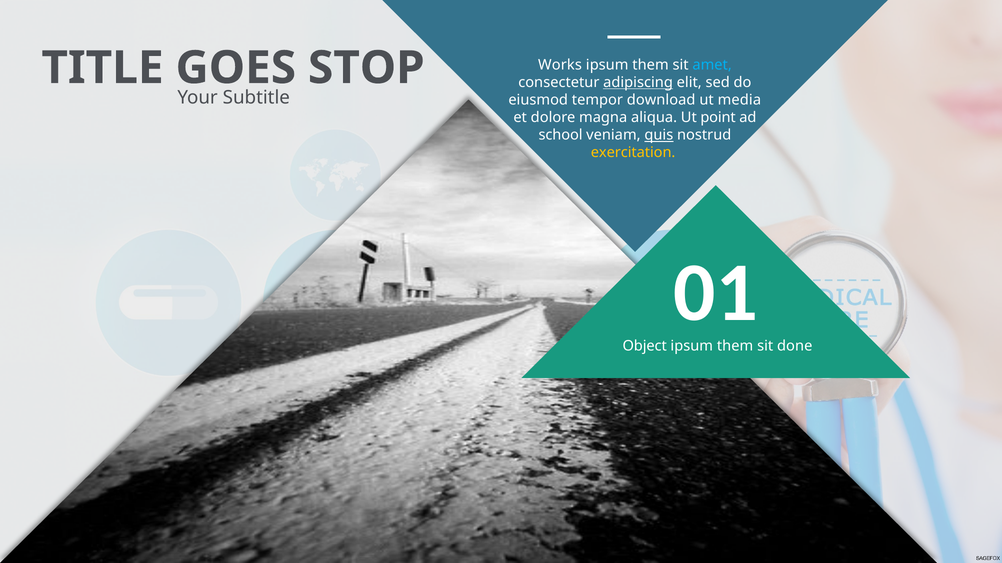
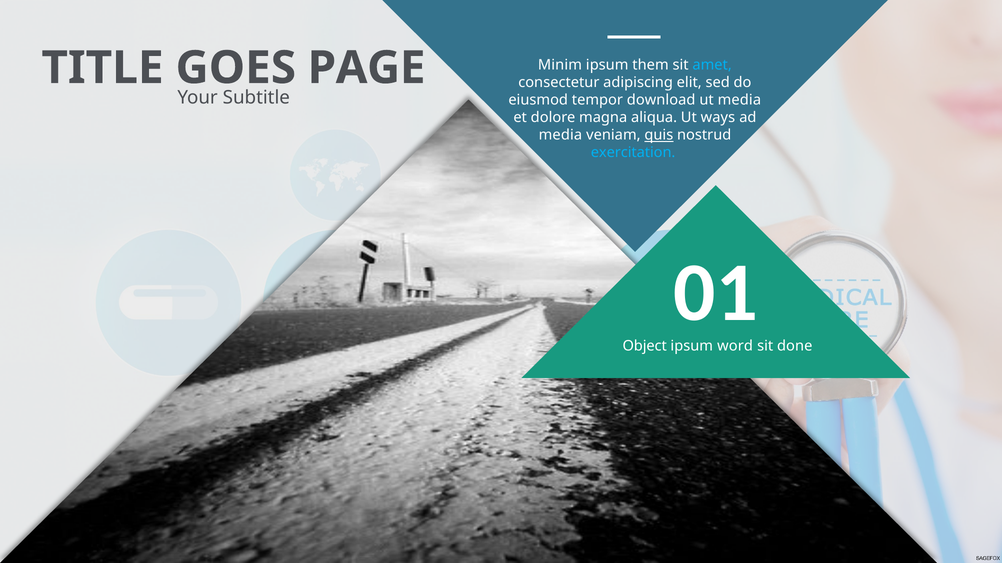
STOP: STOP -> PAGE
Works: Works -> Minim
adipiscing underline: present -> none
point: point -> ways
school at (561, 135): school -> media
exercitation colour: yellow -> light blue
them at (735, 346): them -> word
